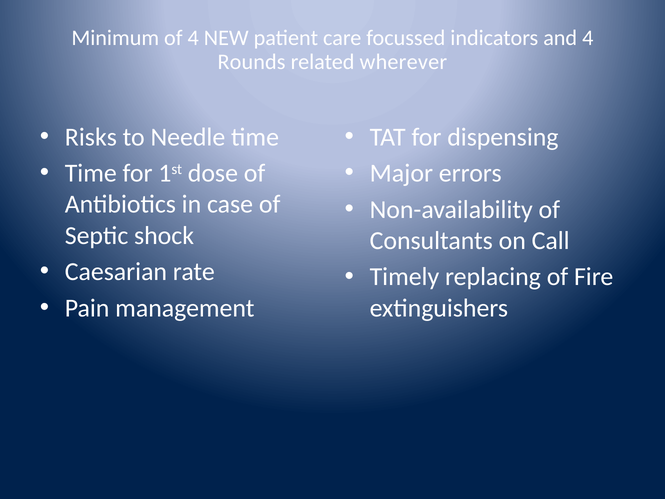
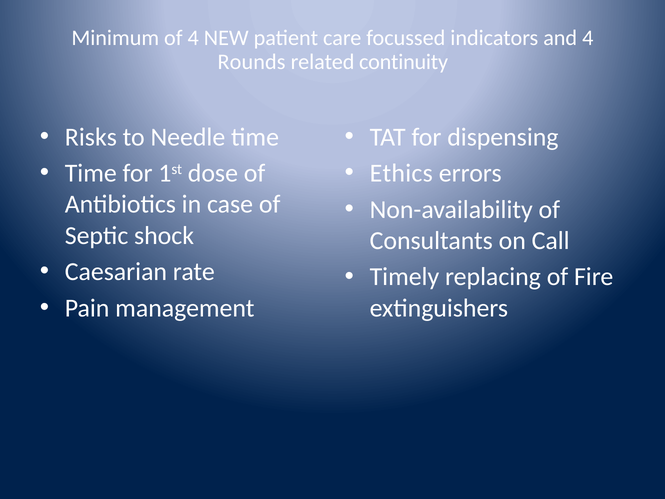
wherever: wherever -> continuity
Major: Major -> Ethics
